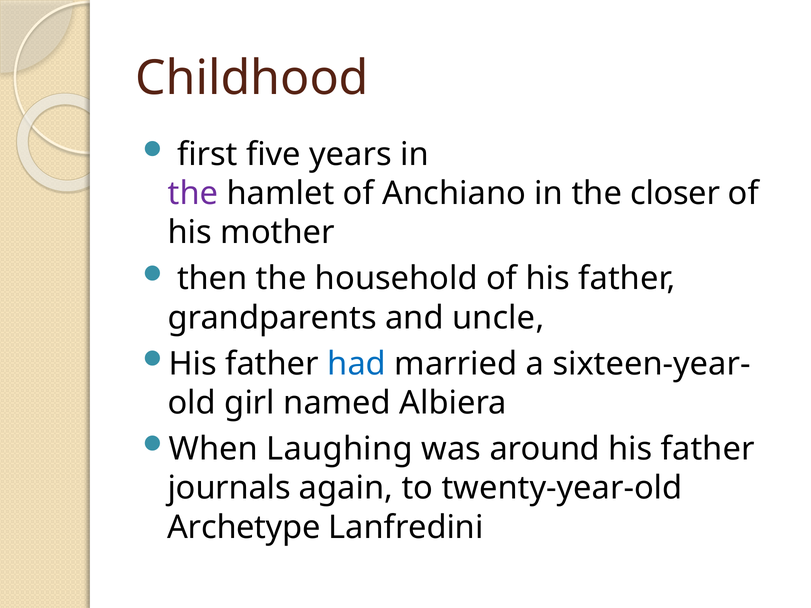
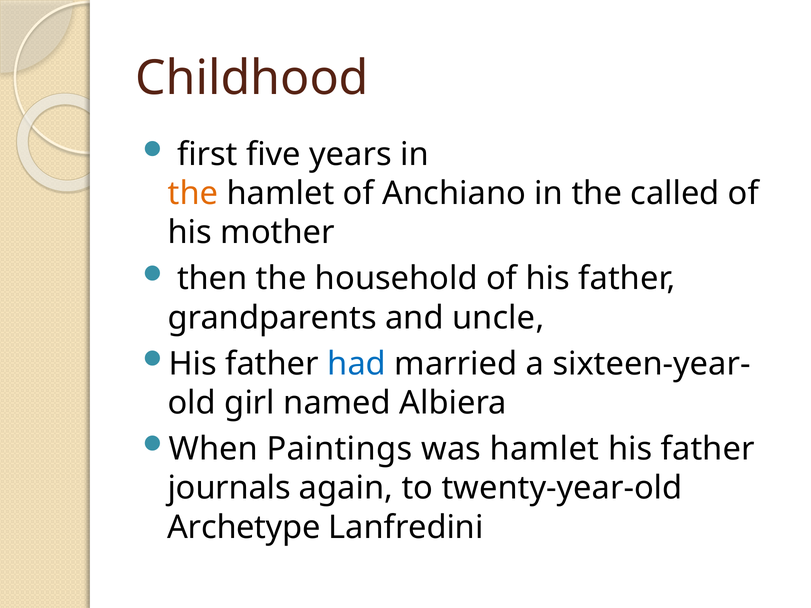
the at (193, 194) colour: purple -> orange
closer: closer -> called
Laughing: Laughing -> Paintings
was around: around -> hamlet
